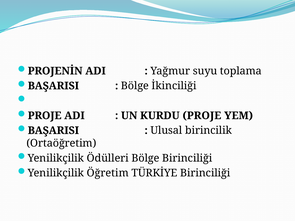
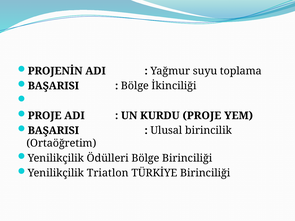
Öğretim: Öğretim -> Triatlon
